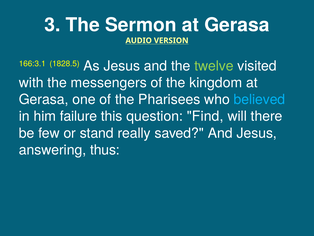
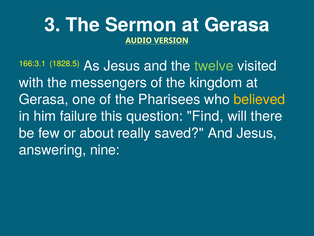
believed colour: light blue -> yellow
stand: stand -> about
thus: thus -> nine
